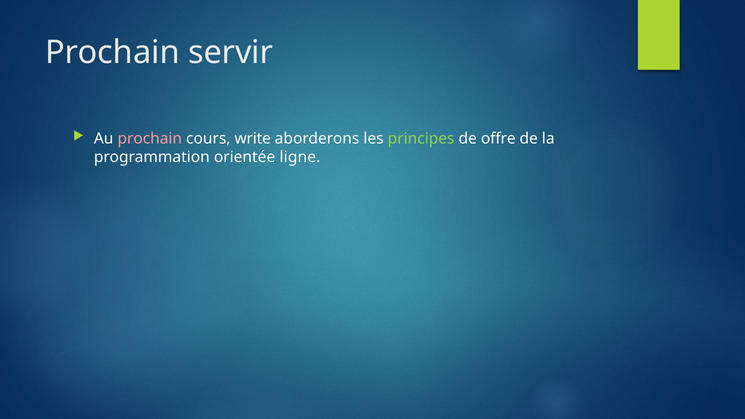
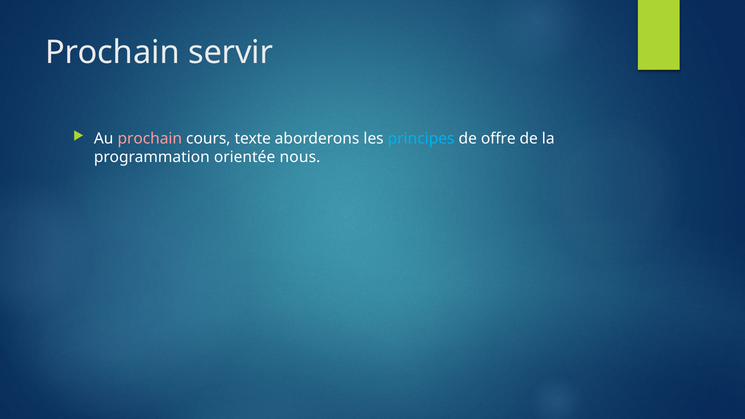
write: write -> texte
principes colour: light green -> light blue
ligne: ligne -> nous
